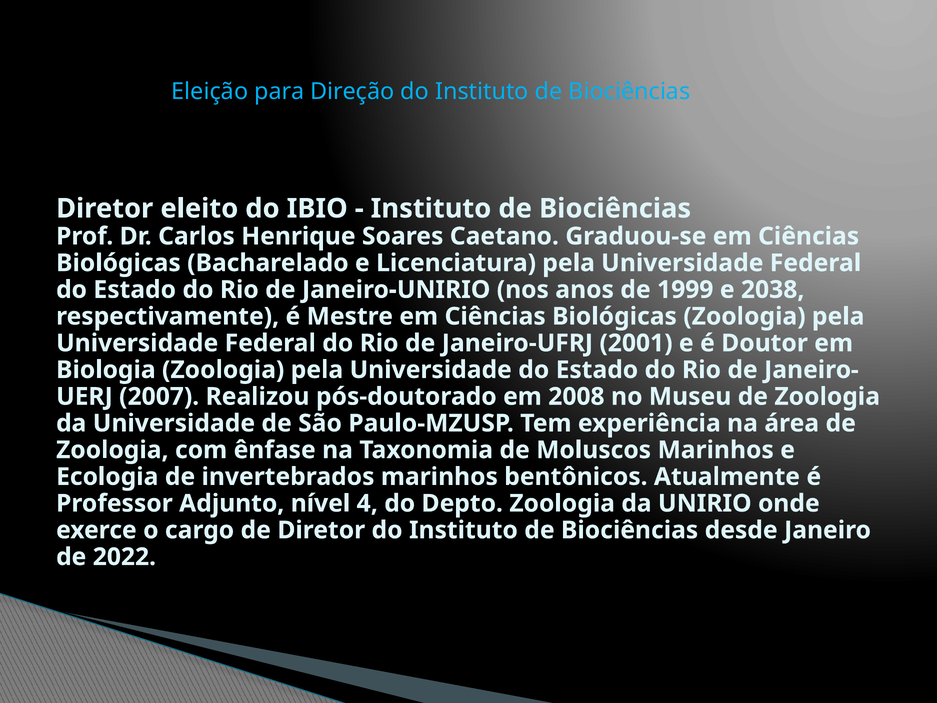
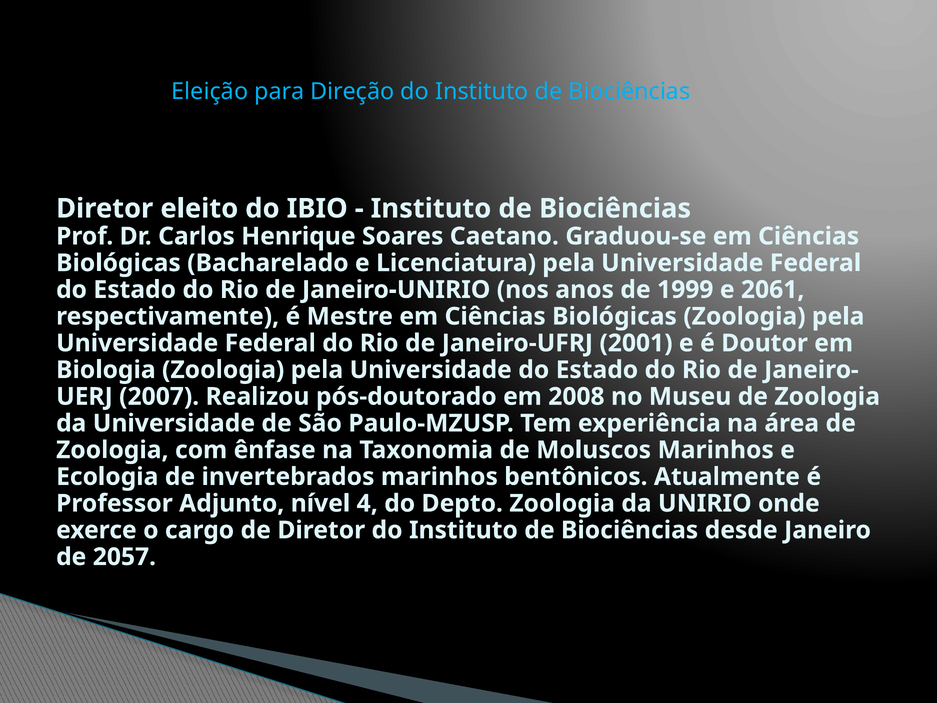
2038: 2038 -> 2061
2022: 2022 -> 2057
